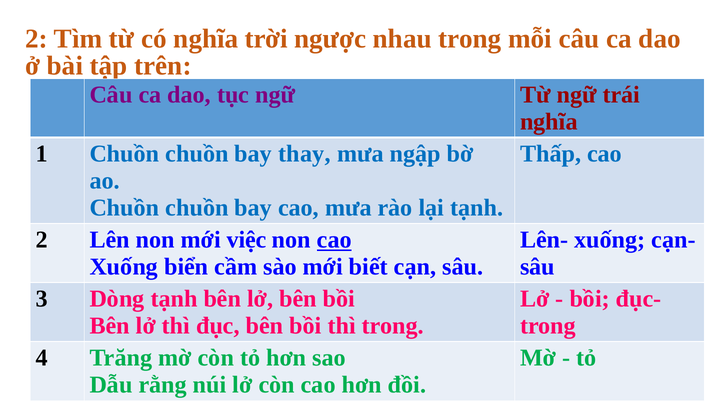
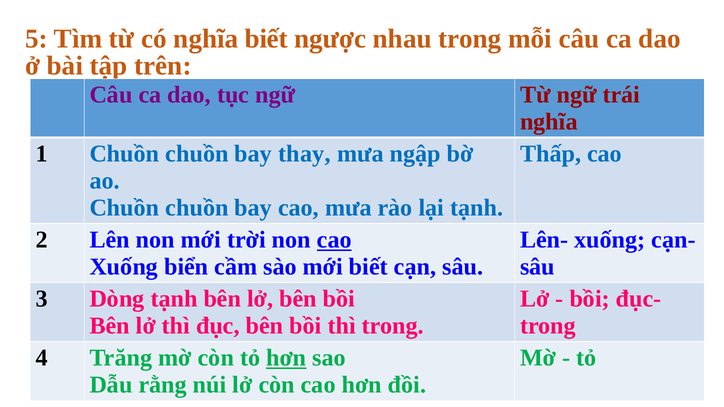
2 at (36, 39): 2 -> 5
nghĩa trời: trời -> biết
việc: việc -> trời
hơn at (286, 358) underline: none -> present
